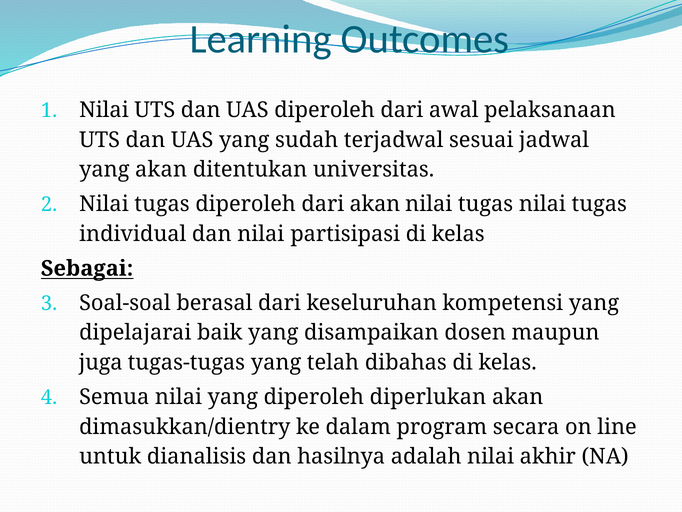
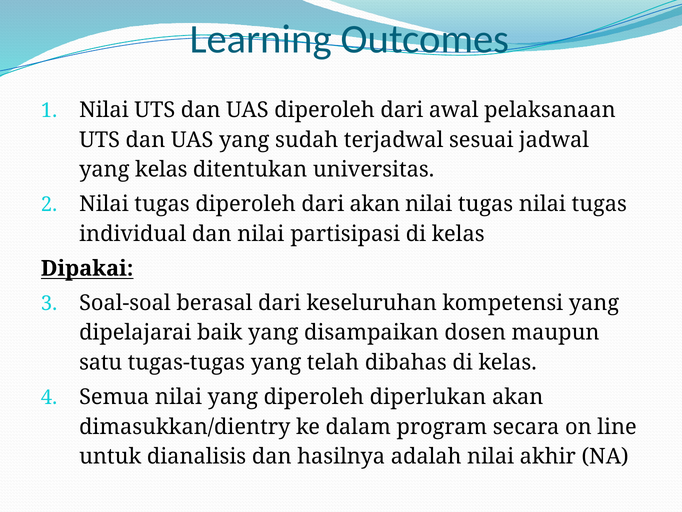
yang akan: akan -> kelas
Sebagai: Sebagai -> Dipakai
juga: juga -> satu
